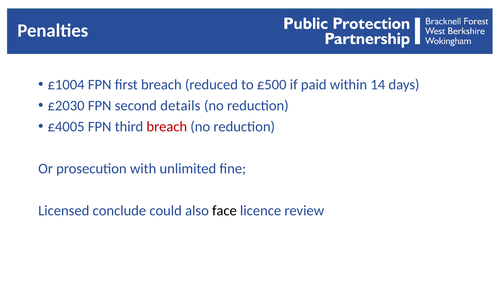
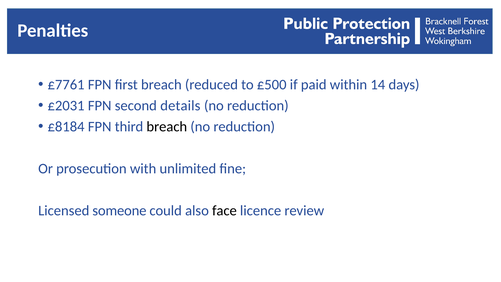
£1004: £1004 -> £7761
£2030: £2030 -> £2031
£4005: £4005 -> £8184
breach at (167, 127) colour: red -> black
conclude: conclude -> someone
